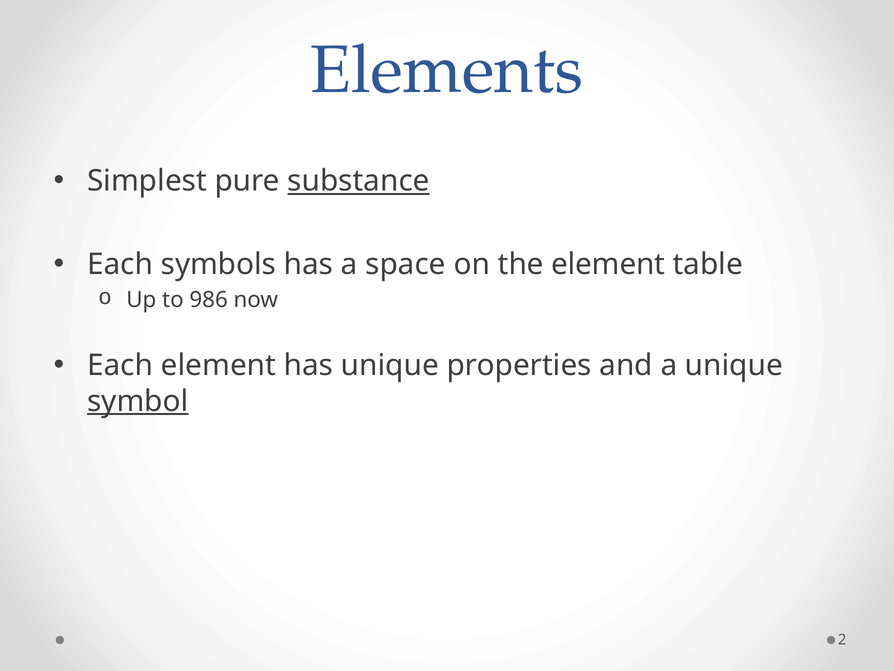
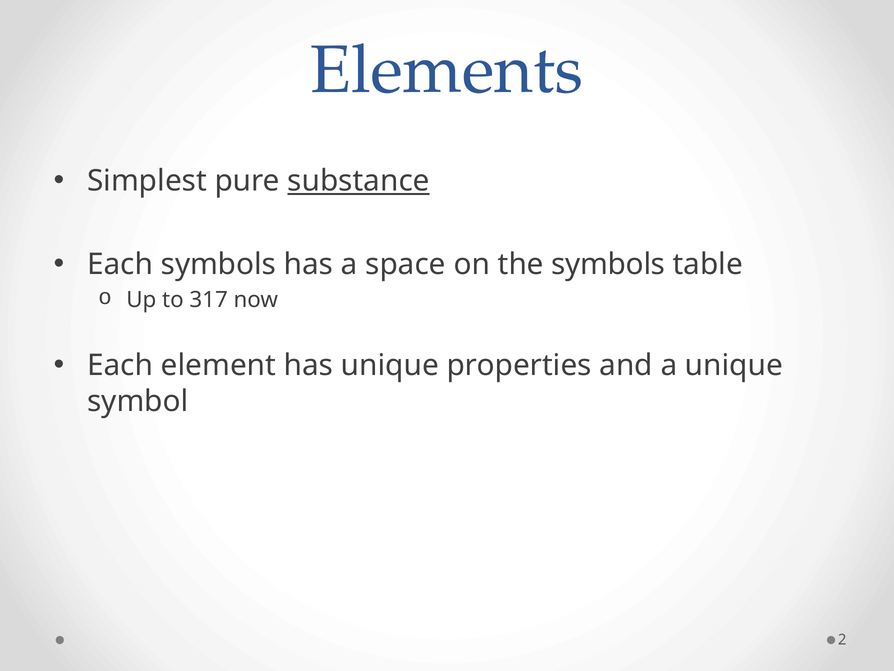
the element: element -> symbols
986: 986 -> 317
symbol underline: present -> none
